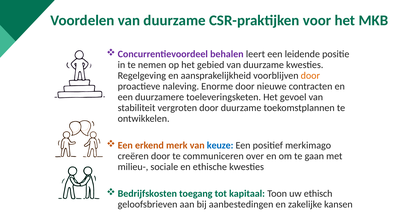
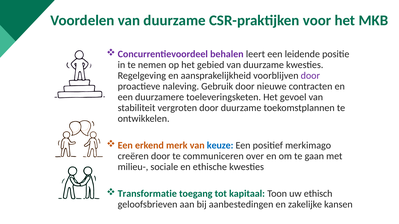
door at (310, 76) colour: orange -> purple
Enorme: Enorme -> Gebruik
Bedrijfskosten: Bedrijfskosten -> Transformatie
